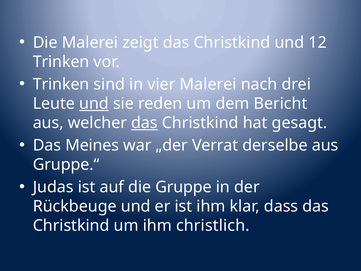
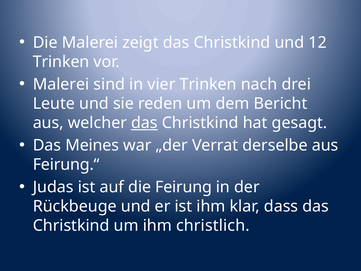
Trinken at (61, 84): Trinken -> Malerei
vier Malerei: Malerei -> Trinken
und at (94, 103) underline: present -> none
Gruppe.“: Gruppe.“ -> Feirung.“
Gruppe: Gruppe -> Feirung
